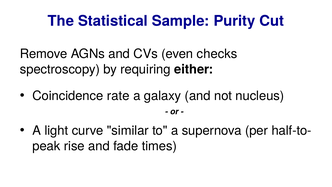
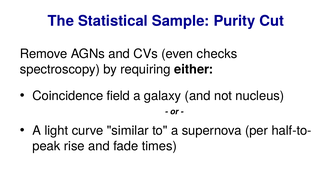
rate: rate -> field
